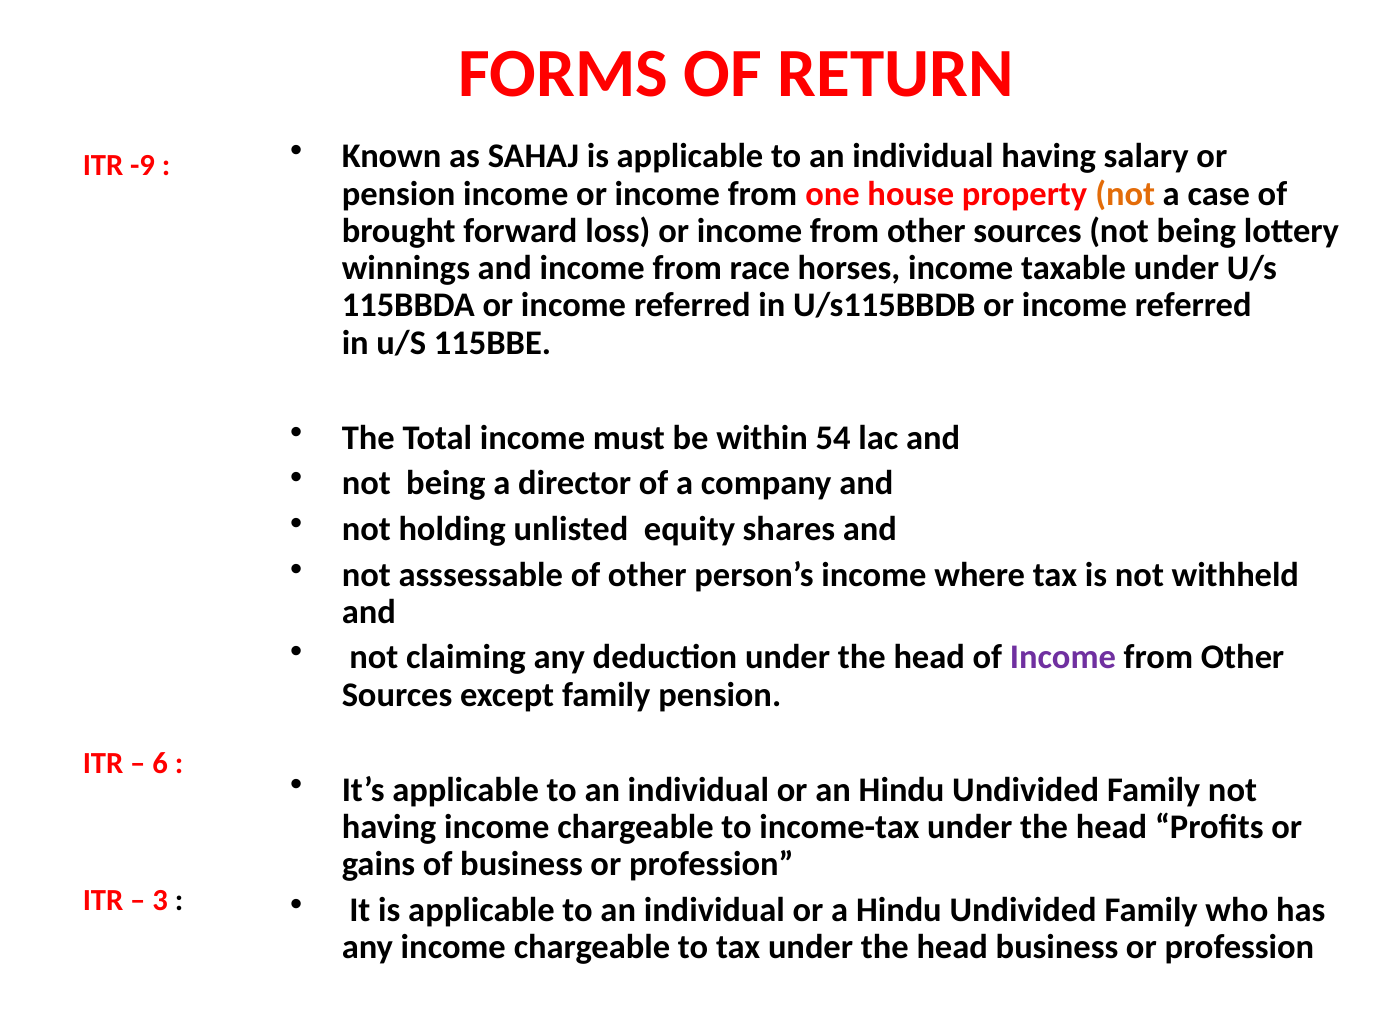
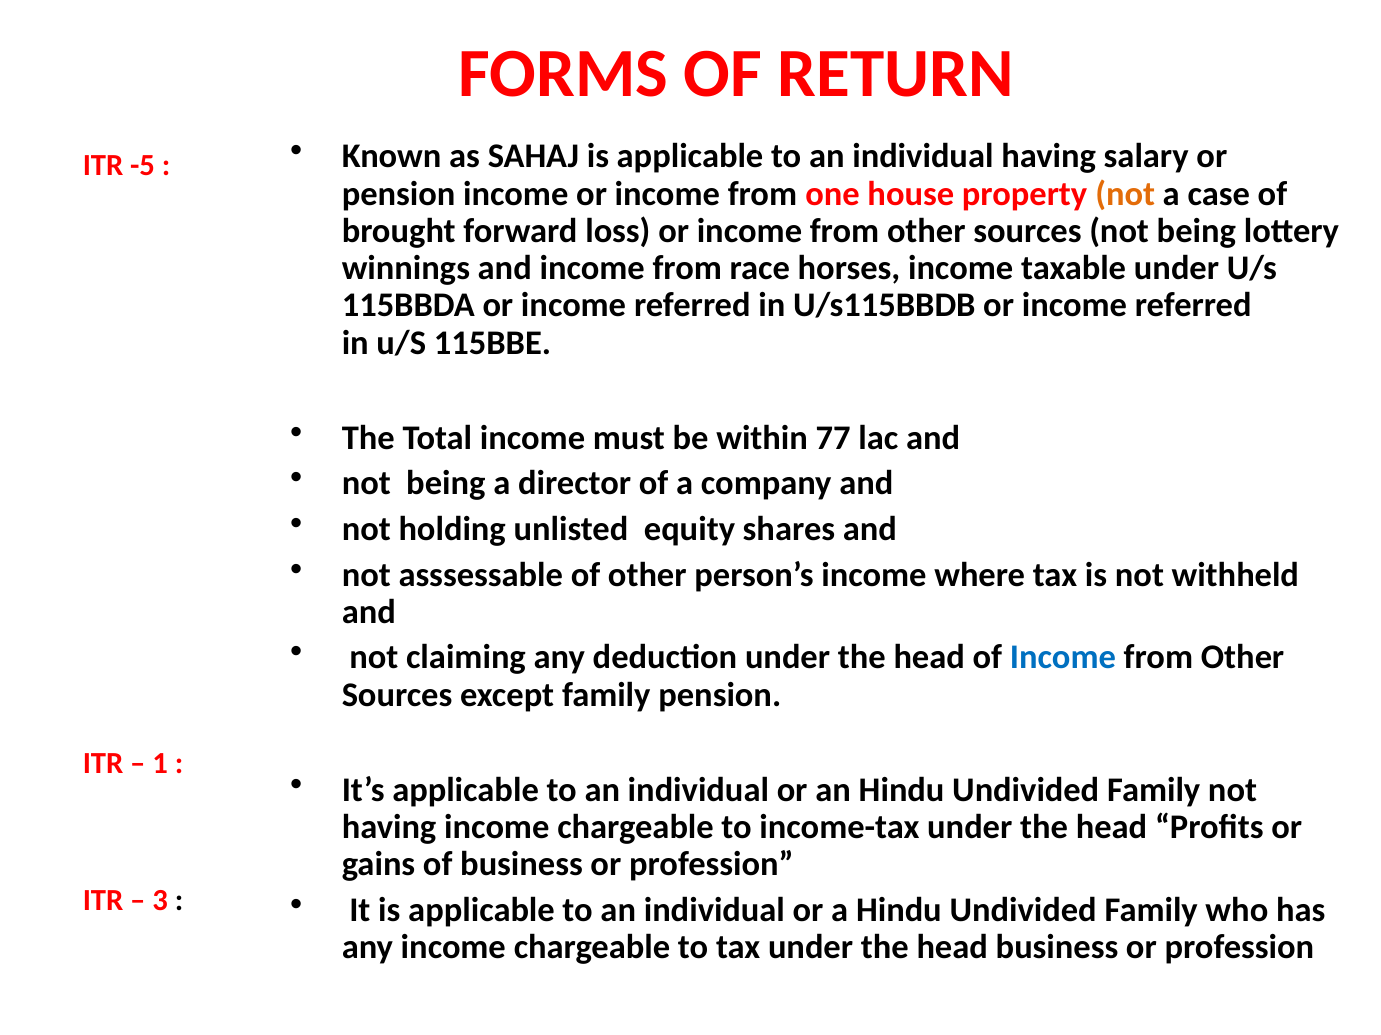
-9: -9 -> -5
54: 54 -> 77
Income at (1063, 658) colour: purple -> blue
6: 6 -> 1
